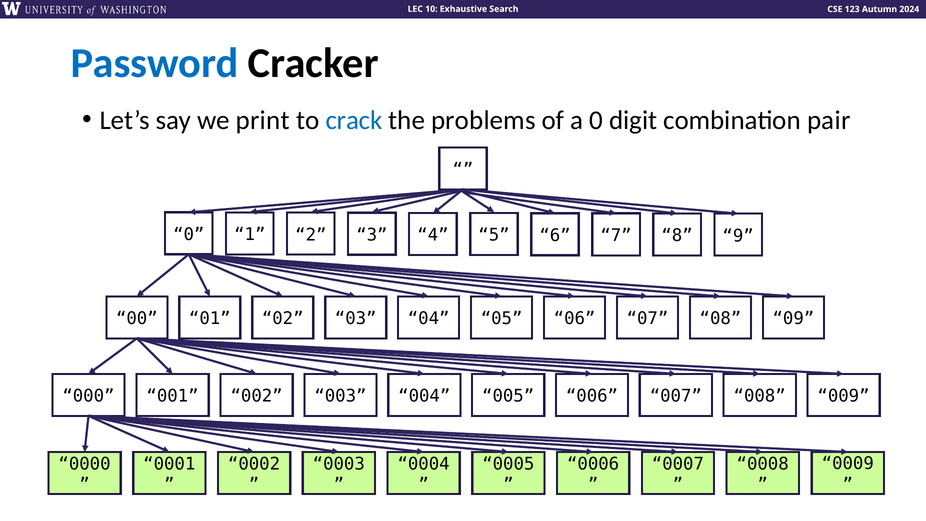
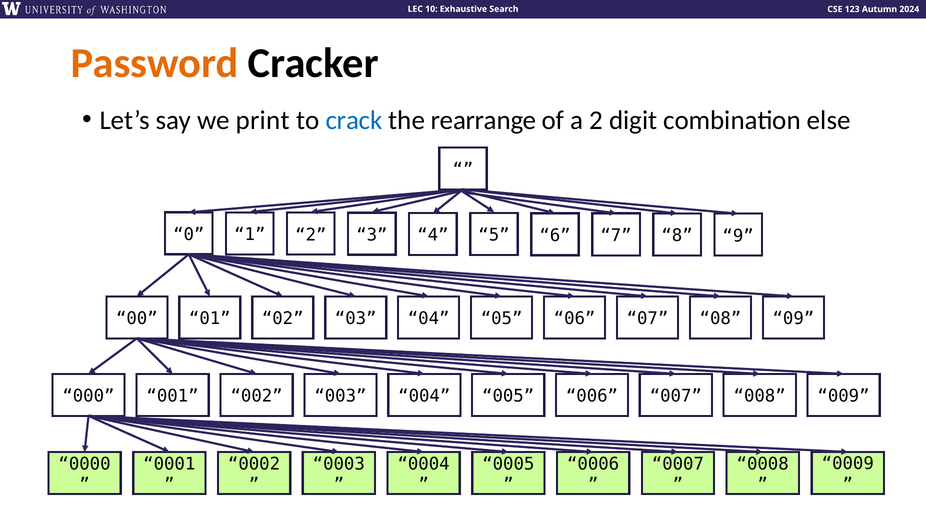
Password colour: blue -> orange
problems: problems -> rearrange
a 0: 0 -> 2
pair: pair -> else
